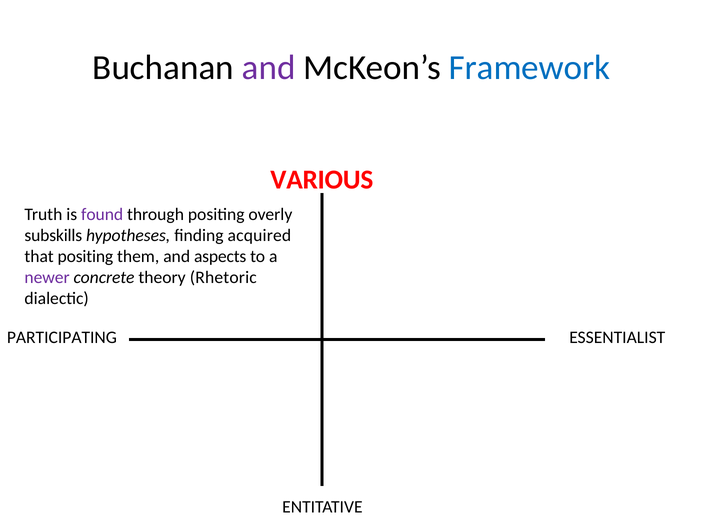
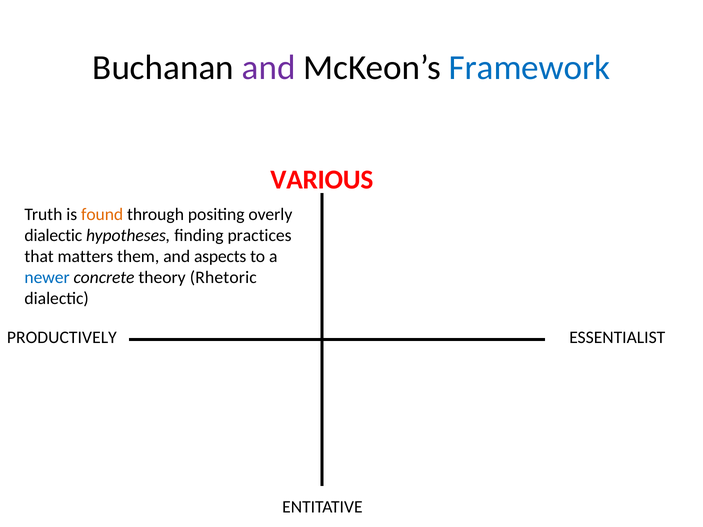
found colour: purple -> orange
subskills at (53, 235): subskills -> dialectic
acquired: acquired -> practices
that positing: positing -> matters
newer colour: purple -> blue
PARTICIPATING: PARTICIPATING -> PRODUCTIVELY
